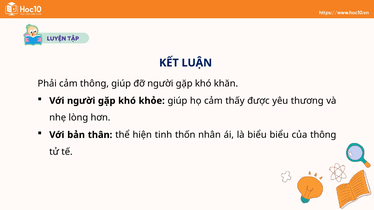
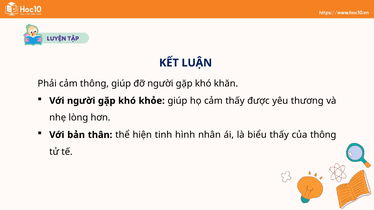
thốn: thốn -> hình
biểu biểu: biểu -> thấy
